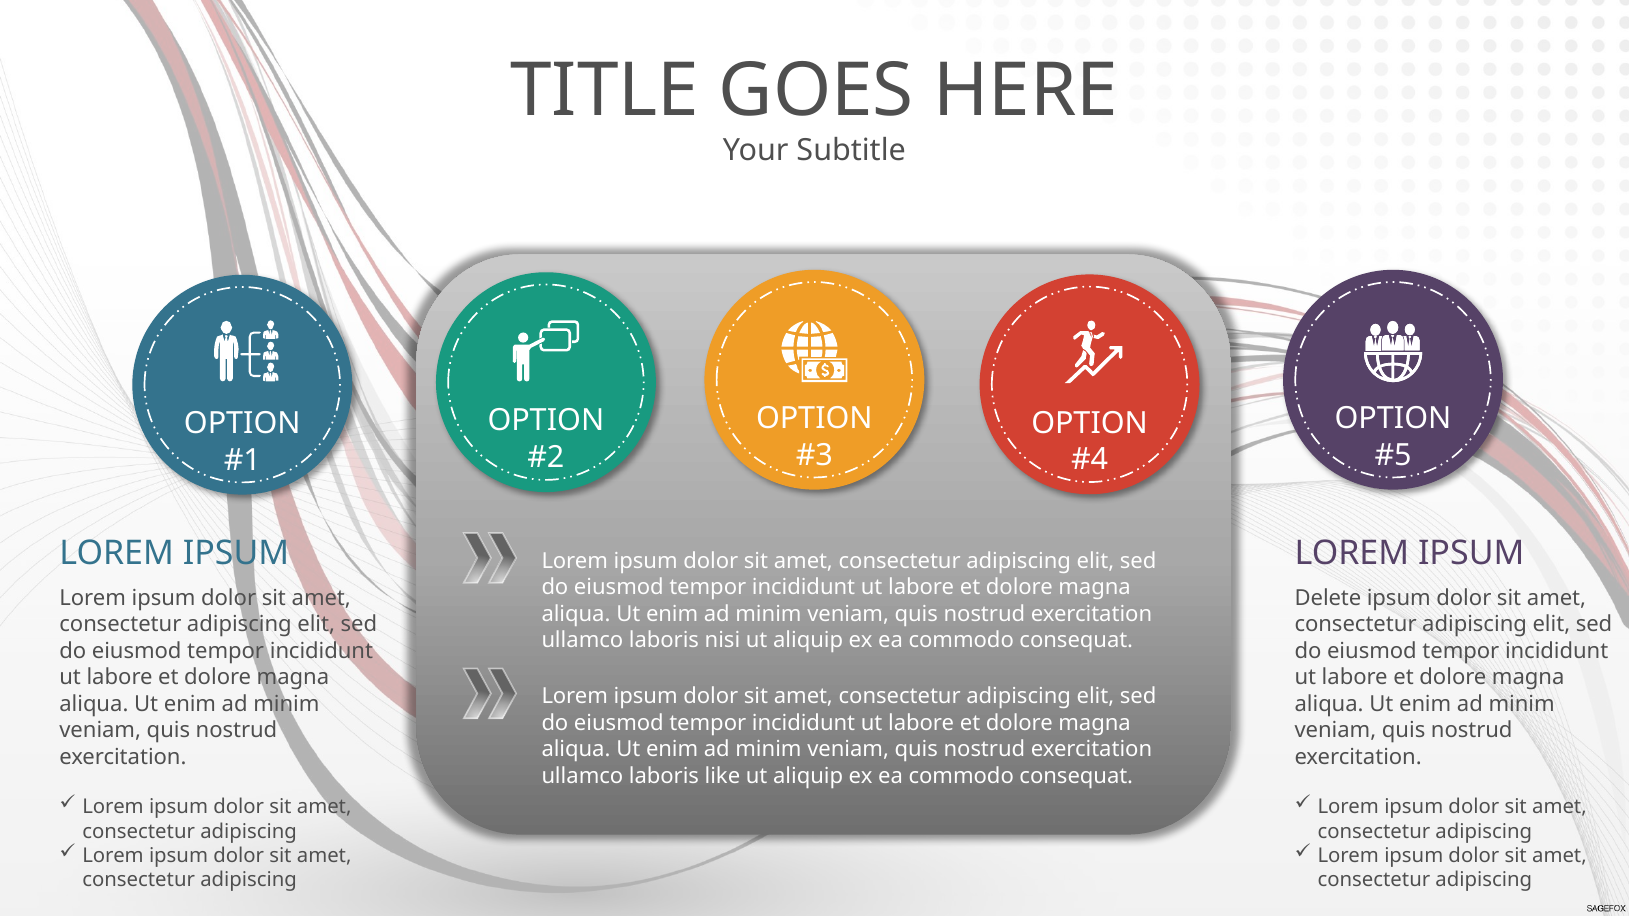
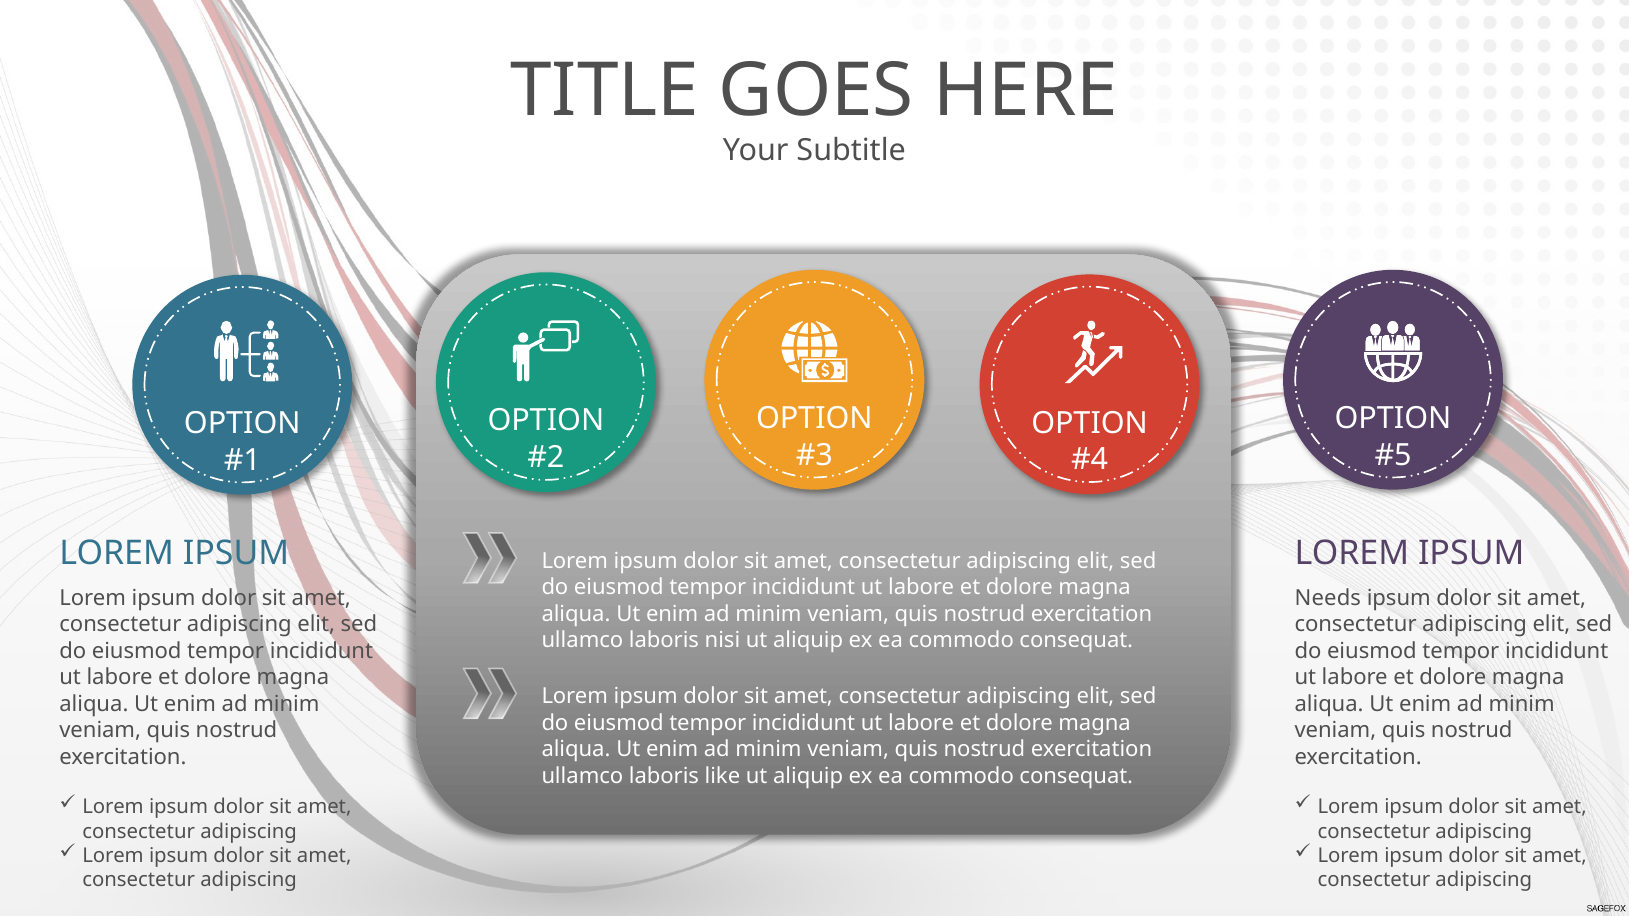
Delete: Delete -> Needs
